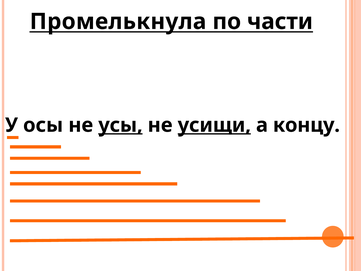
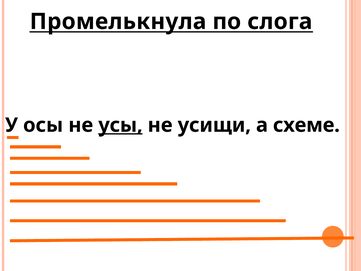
части: части -> слога
усищи underline: present -> none
концу: концу -> схеме
